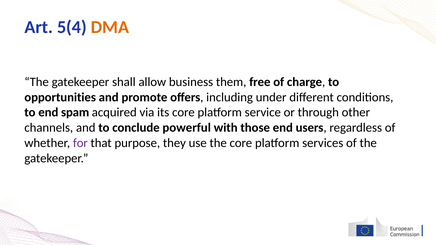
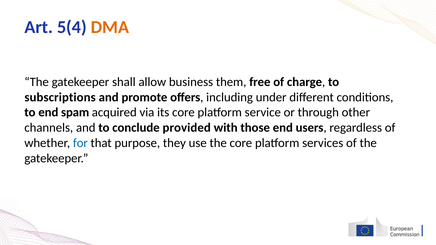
opportunities: opportunities -> subscriptions
powerful: powerful -> provided
for colour: purple -> blue
